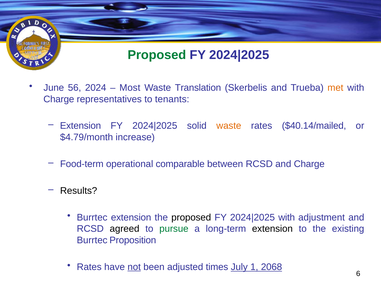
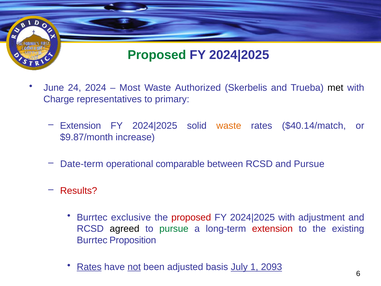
56: 56 -> 24
Translation: Translation -> Authorized
met colour: orange -> black
tenants: tenants -> primary
$40.14/mailed: $40.14/mailed -> $40.14/match
$4.79/month: $4.79/month -> $9.87/month
Food-term: Food-term -> Date-term
and Charge: Charge -> Pursue
Results colour: black -> red
Burrtec extension: extension -> exclusive
proposed at (191, 217) colour: black -> red
extension at (272, 229) colour: black -> red
Rates at (89, 267) underline: none -> present
times: times -> basis
2068: 2068 -> 2093
